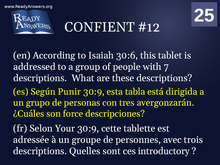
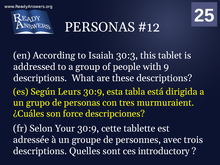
CONFIENT at (100, 27): CONFIENT -> PERSONAS
30:6: 30:6 -> 30:3
7: 7 -> 9
Punir: Punir -> Leurs
avergonzarán: avergonzarán -> murmuraient
